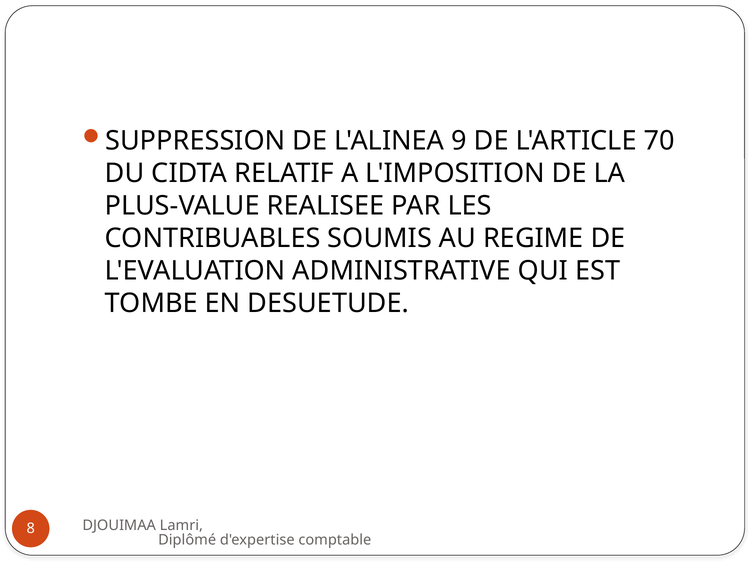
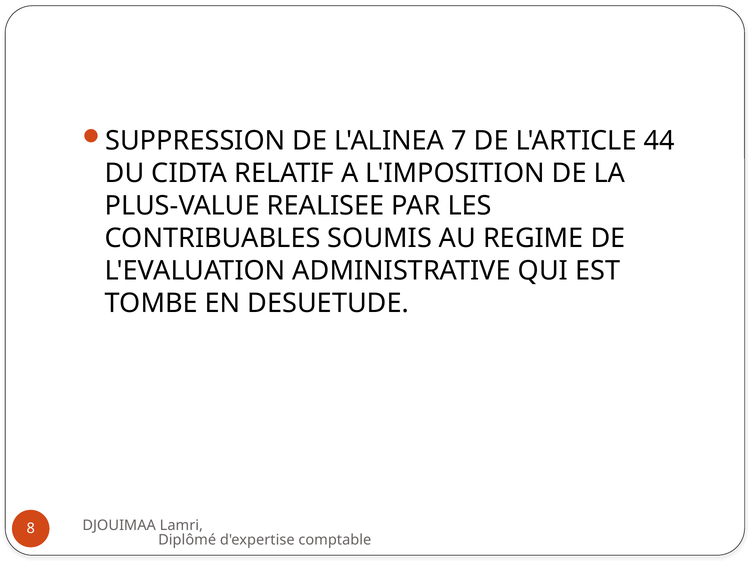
9: 9 -> 7
70: 70 -> 44
